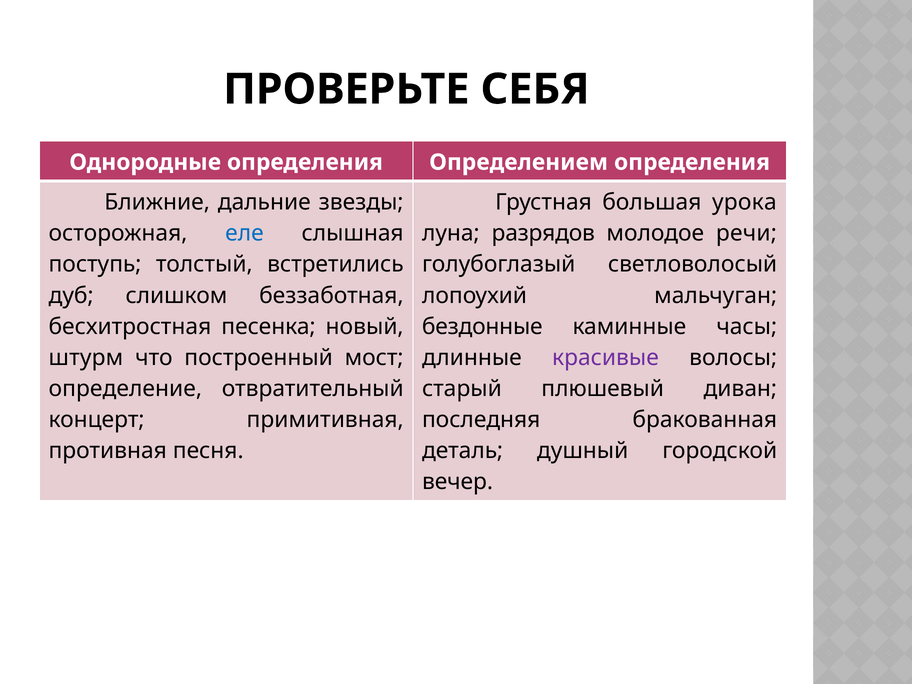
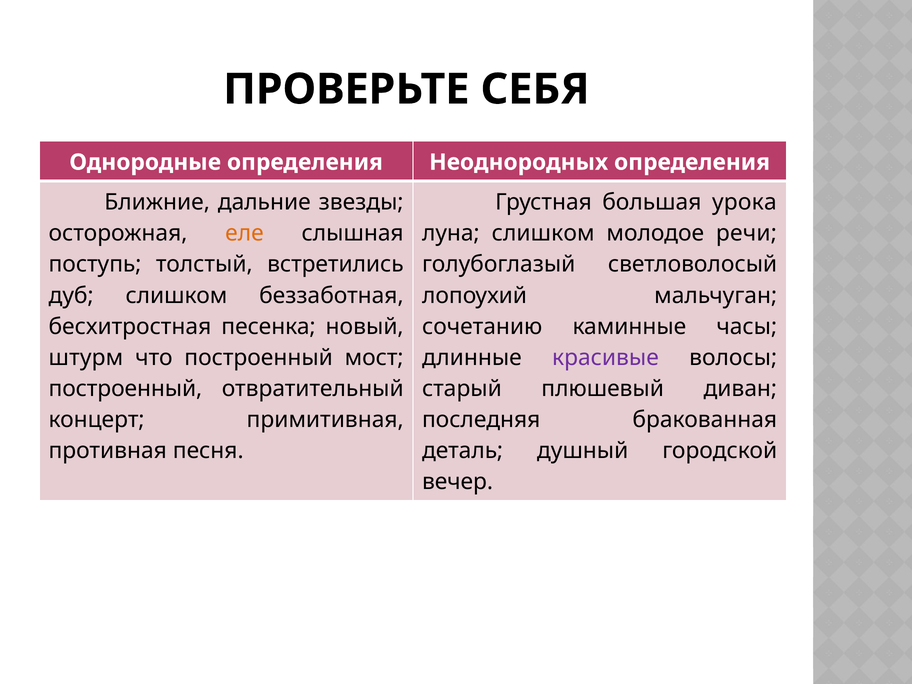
Определением: Определением -> Неоднородных
еле colour: blue -> orange
луна разрядов: разрядов -> слишком
бездонные: бездонные -> сочетанию
определение at (125, 389): определение -> построенный
